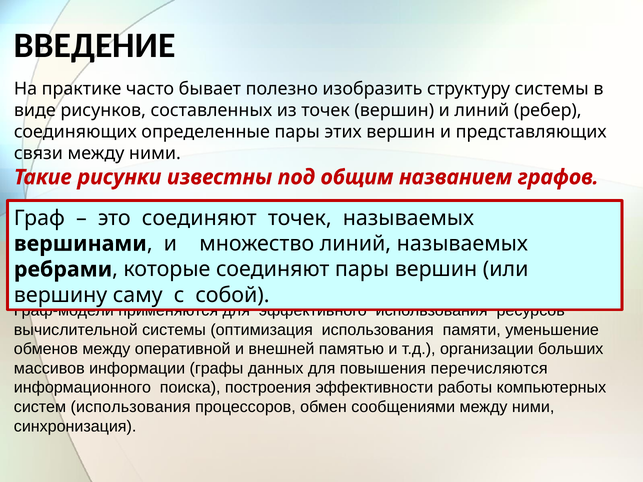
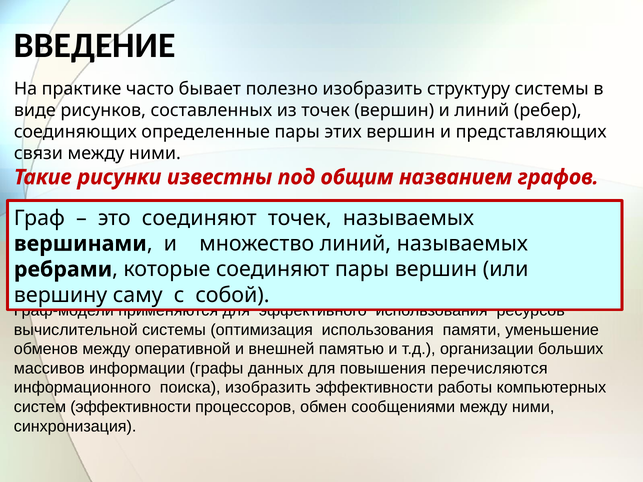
поиска построения: построения -> изобразить
систем использования: использования -> эффективности
